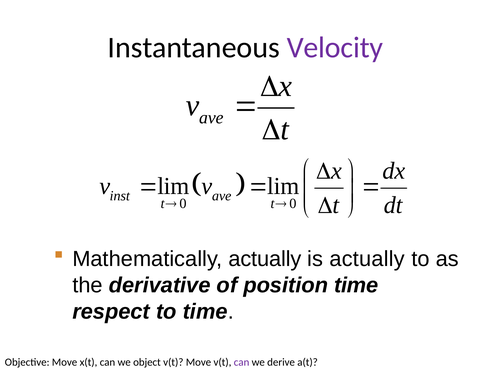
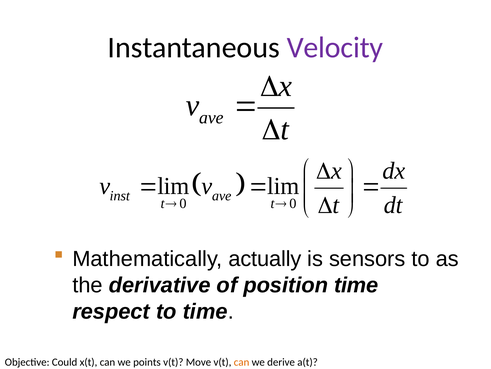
is actually: actually -> sensors
Objective Move: Move -> Could
object: object -> points
can at (242, 362) colour: purple -> orange
